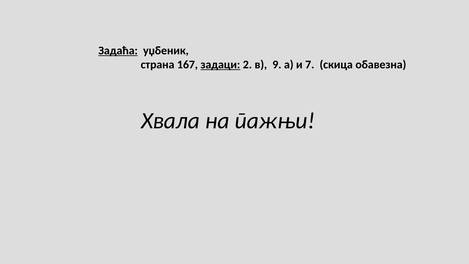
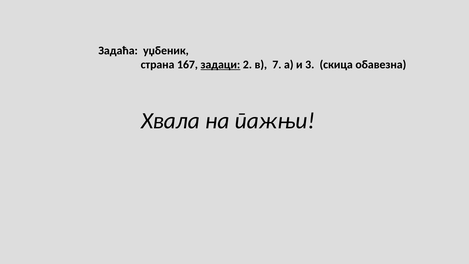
Задаћа underline: present -> none
9: 9 -> 7
7: 7 -> 3
